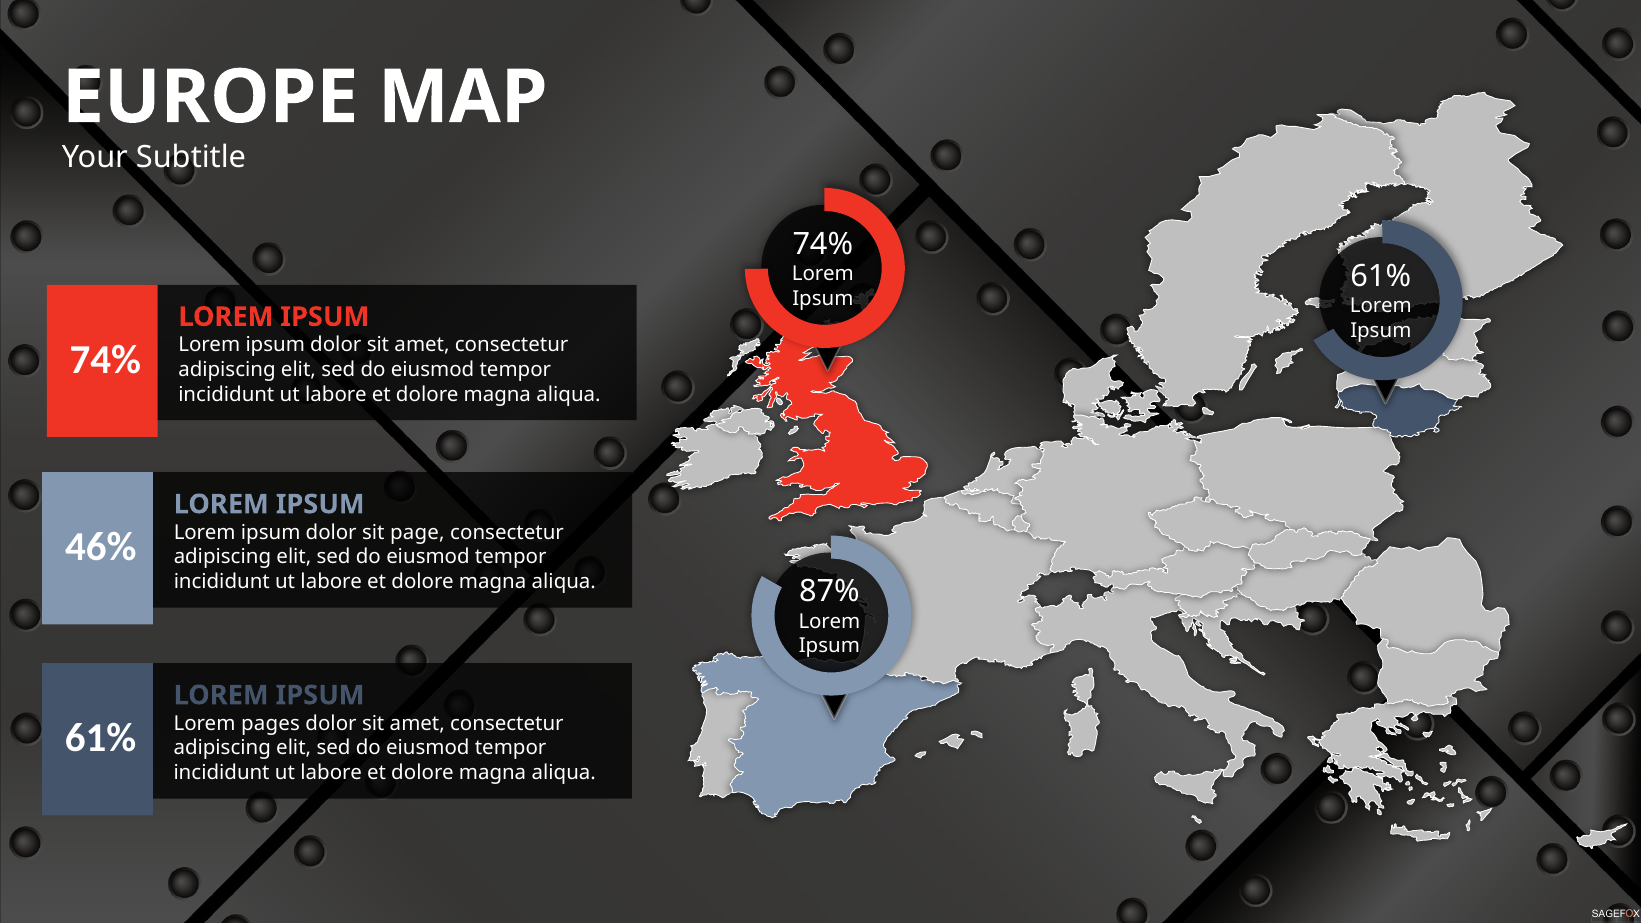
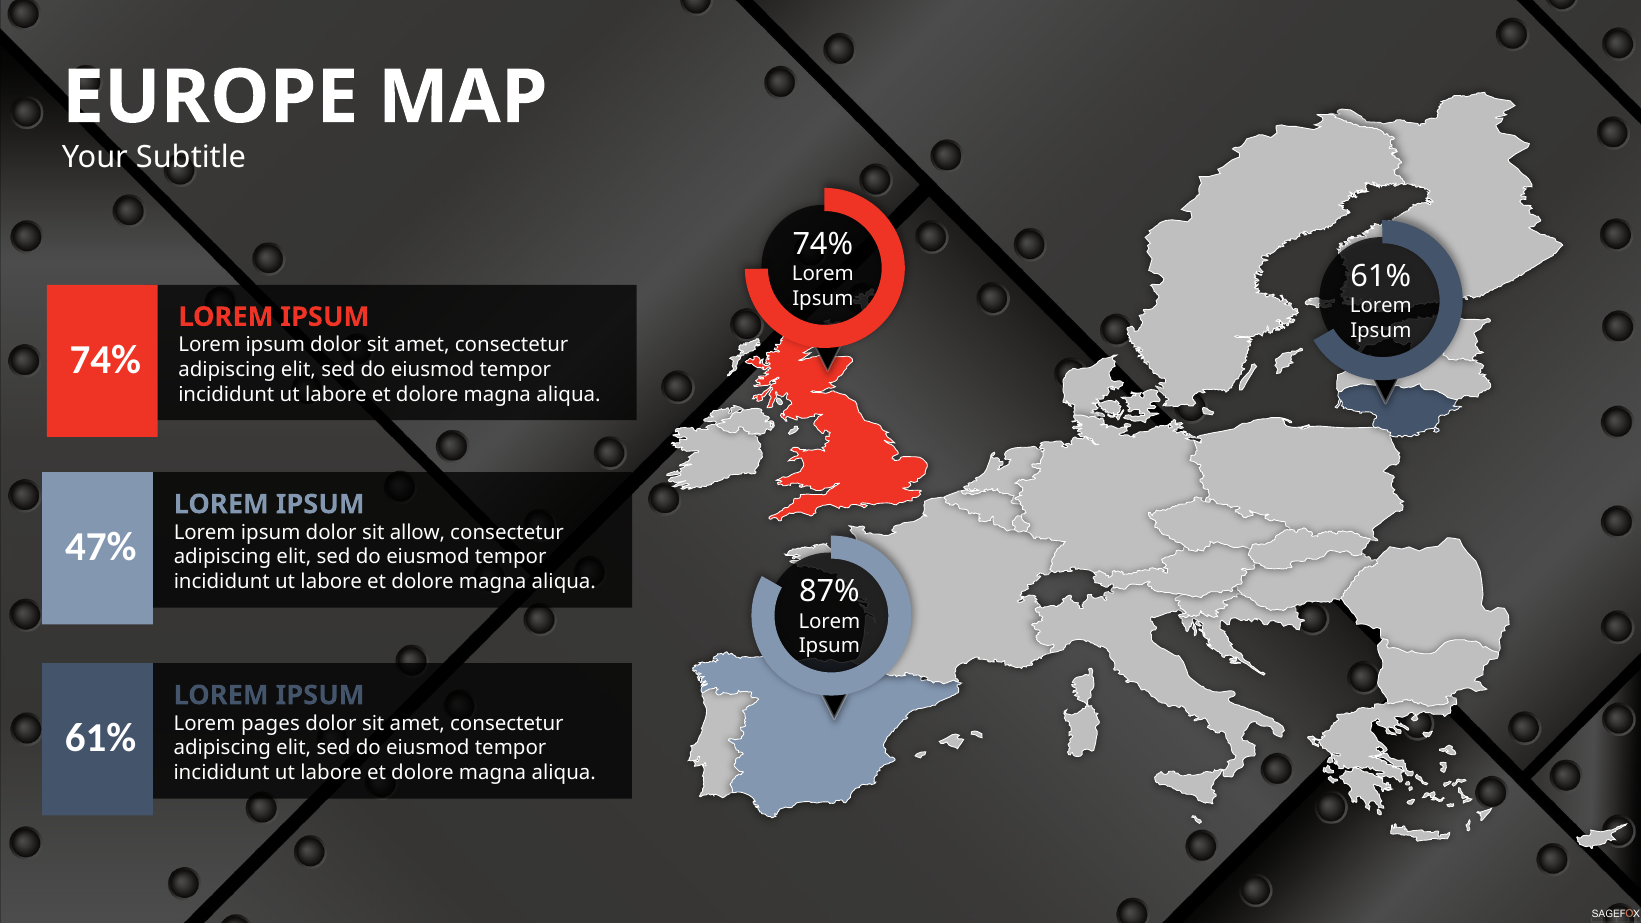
page: page -> allow
46%: 46% -> 47%
